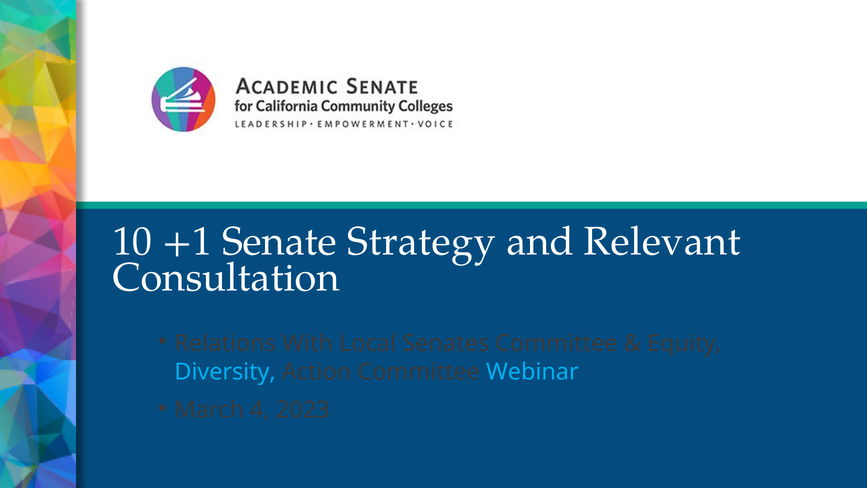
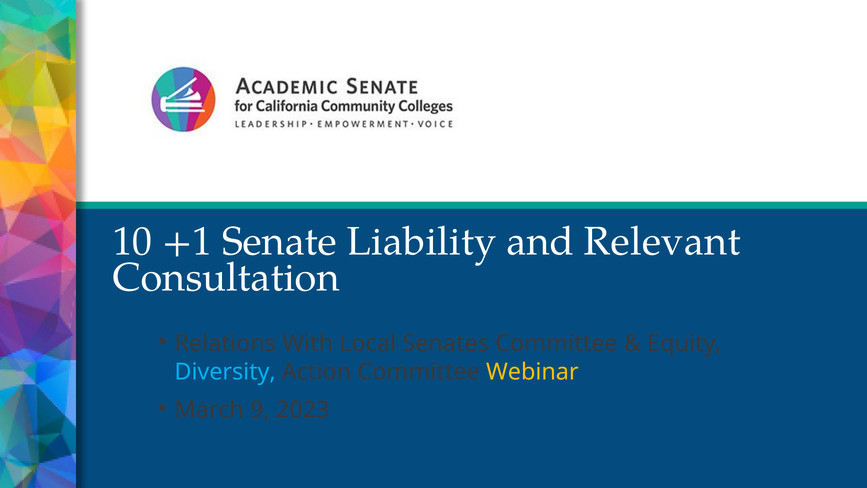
Strategy: Strategy -> Liability
Webinar colour: light blue -> yellow
4: 4 -> 9
